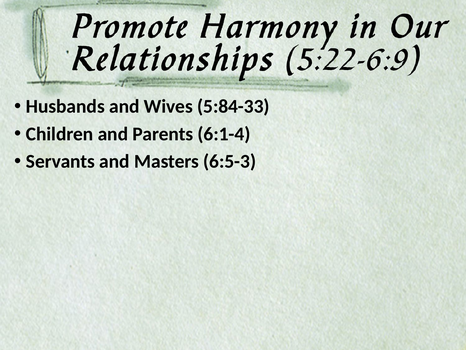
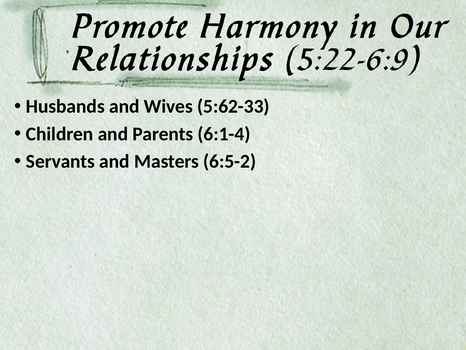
5:84-33: 5:84-33 -> 5:62-33
6:5-3: 6:5-3 -> 6:5-2
